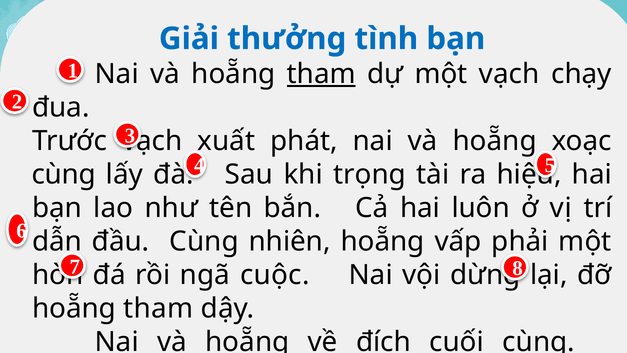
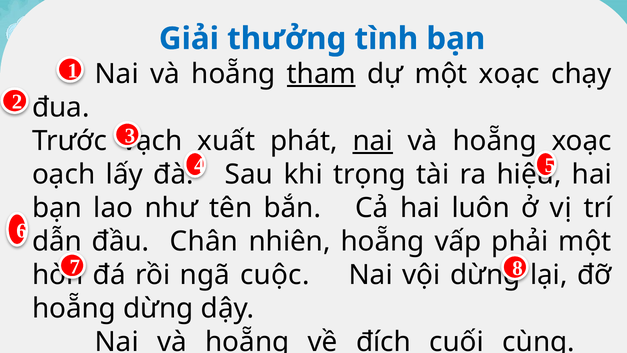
một vạch: vạch -> xoạc
nai at (373, 141) underline: none -> present
cùng at (64, 174): cùng -> oạch
đầu Cùng: Cùng -> Chân
tham at (158, 308): tham -> dừng
